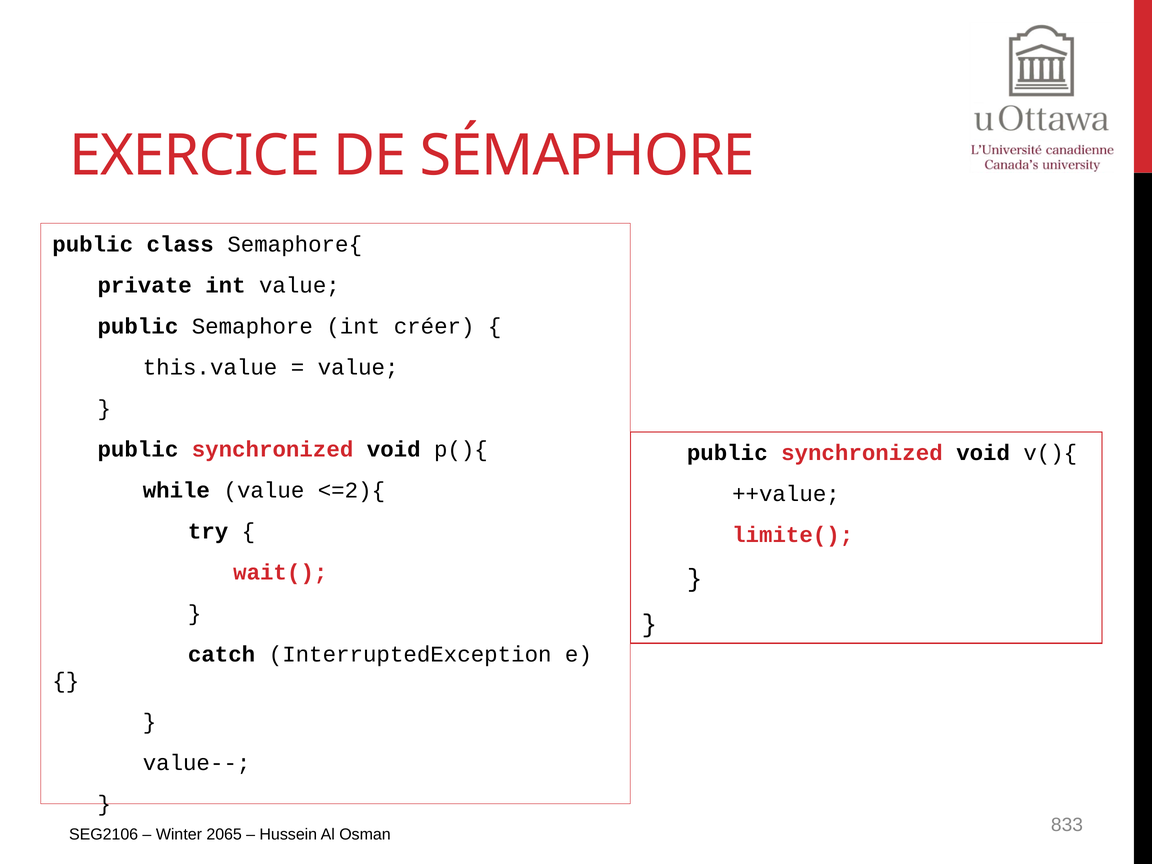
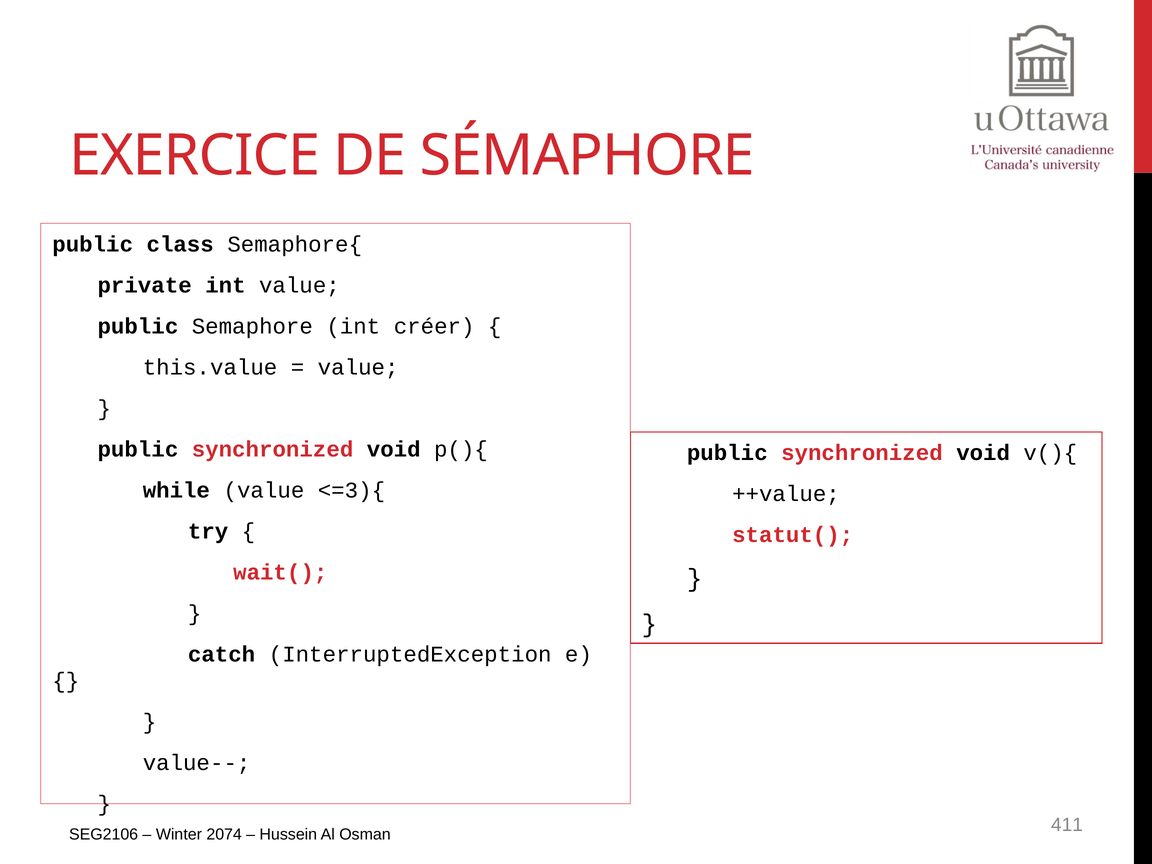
<=2){: <=2){ -> <=3){
limite(: limite( -> statut(
2065: 2065 -> 2074
833: 833 -> 411
